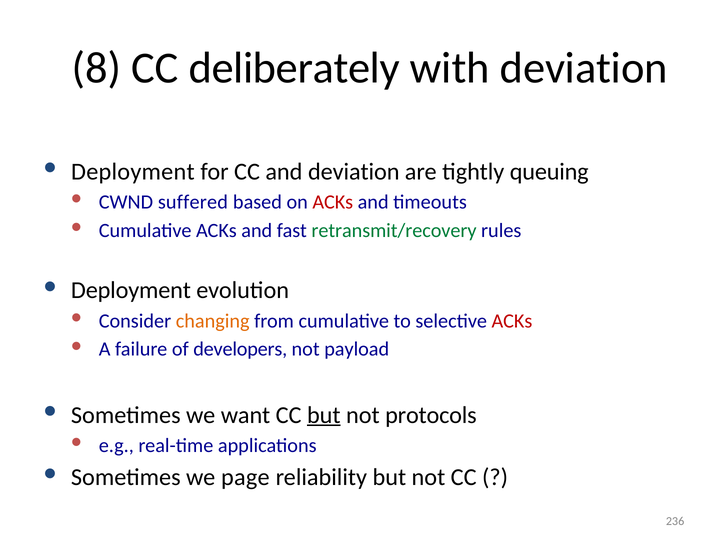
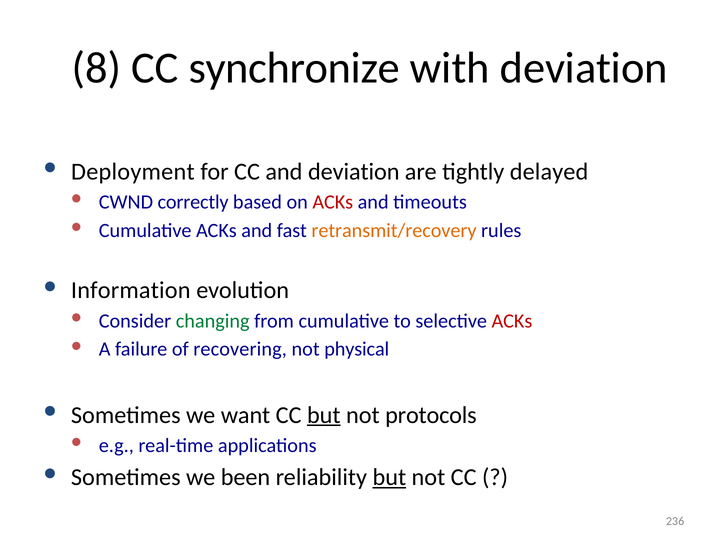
deliberately: deliberately -> synchronize
queuing: queuing -> delayed
suffered: suffered -> correctly
retransmit/recovery colour: green -> orange
Deployment at (131, 290): Deployment -> Information
changing colour: orange -> green
developers: developers -> recovering
payload: payload -> physical
page: page -> been
but at (389, 477) underline: none -> present
